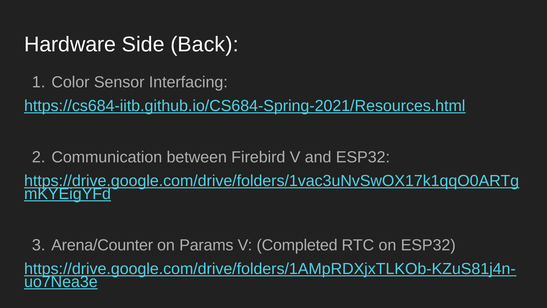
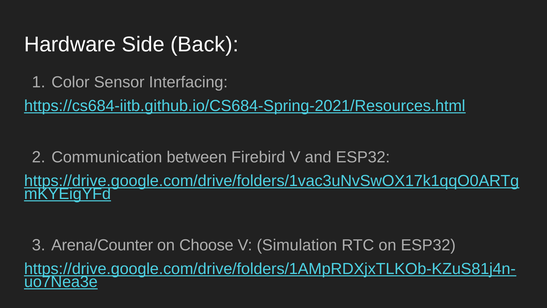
Params: Params -> Choose
Completed: Completed -> Simulation
